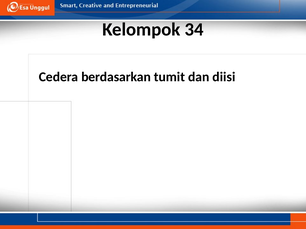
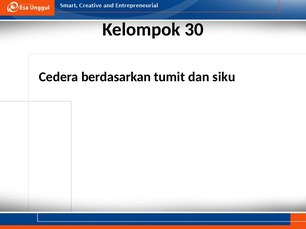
34: 34 -> 30
diisi: diisi -> siku
